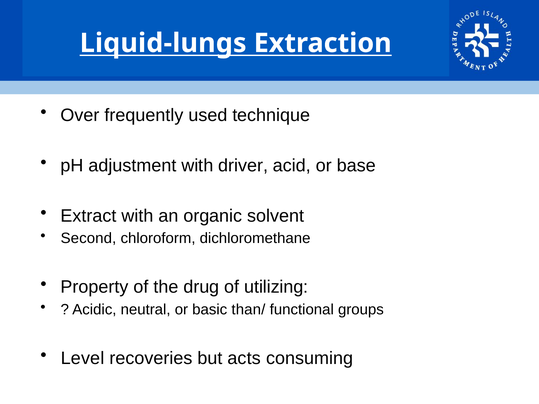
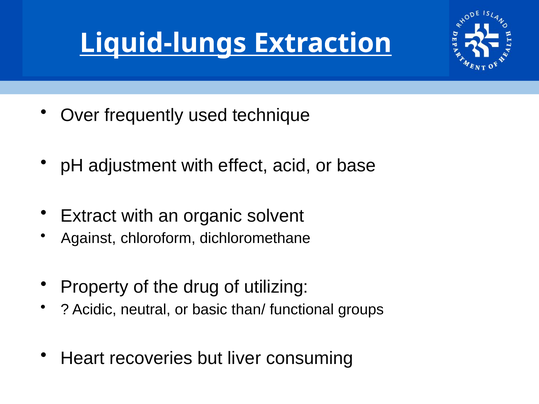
driver: driver -> effect
Second: Second -> Against
Level: Level -> Heart
acts: acts -> liver
